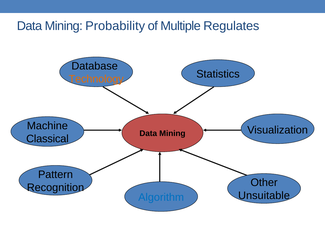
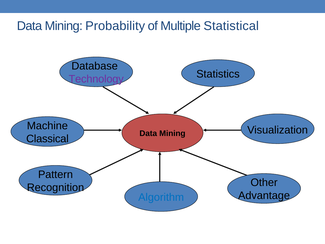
Regulates: Regulates -> Statistical
Technology colour: orange -> purple
Unsuitable: Unsuitable -> Advantage
